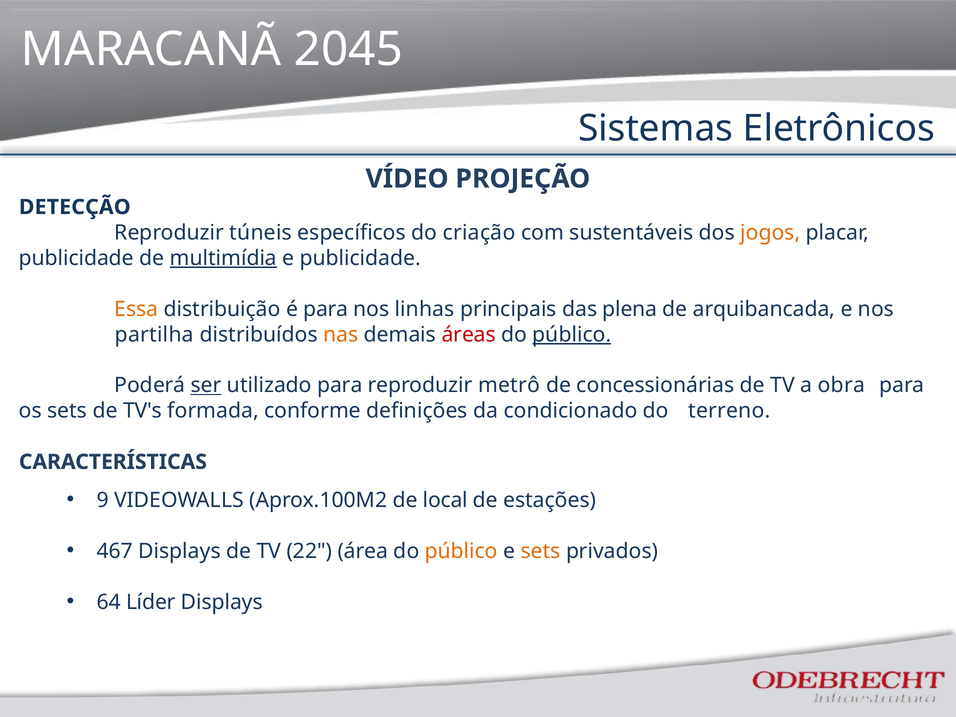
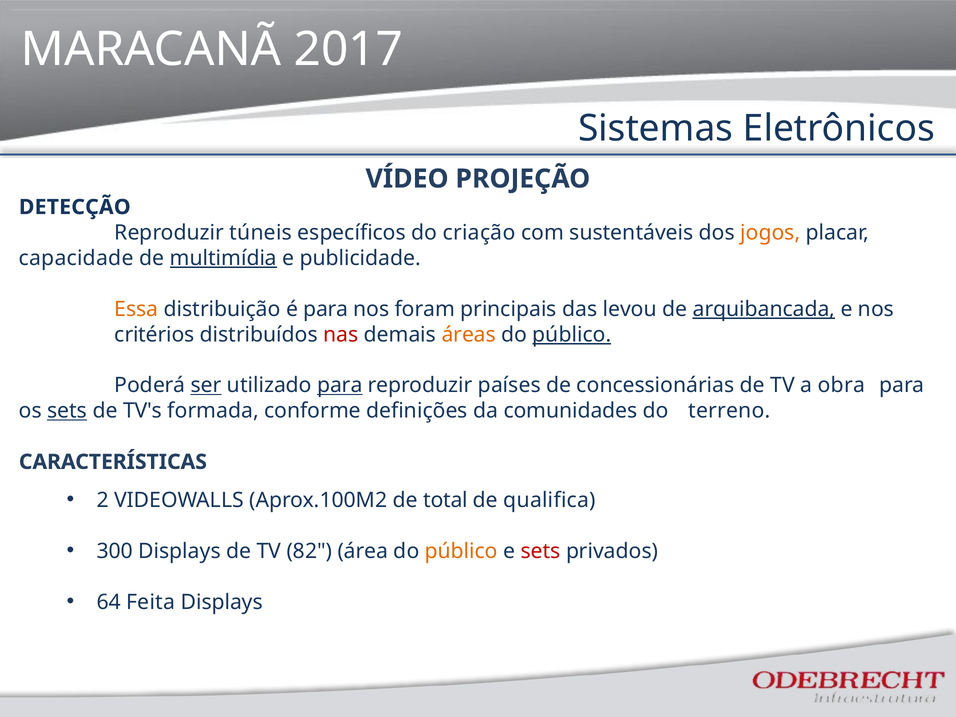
2045: 2045 -> 2017
publicidade at (76, 258): publicidade -> capacidade
linhas: linhas -> foram
plena: plena -> levou
arquibancada underline: none -> present
partilha: partilha -> critérios
nas colour: orange -> red
áreas colour: red -> orange
para at (340, 385) underline: none -> present
metrô: metrô -> países
sets at (67, 411) underline: none -> present
condicionado: condicionado -> comunidades
9: 9 -> 2
local: local -> total
estações: estações -> qualifica
467: 467 -> 300
22: 22 -> 82
sets at (541, 551) colour: orange -> red
Líder: Líder -> Feita
